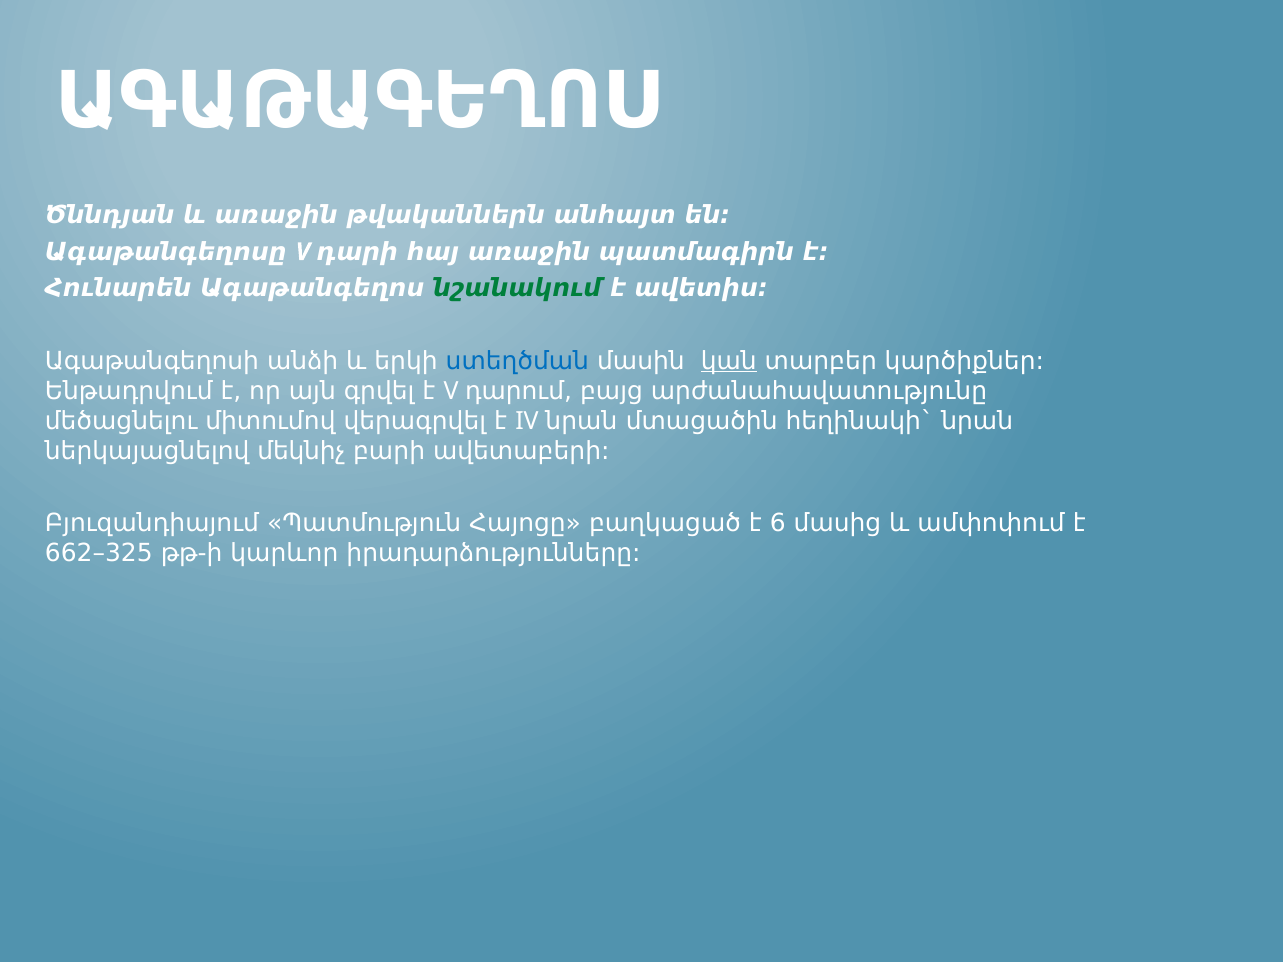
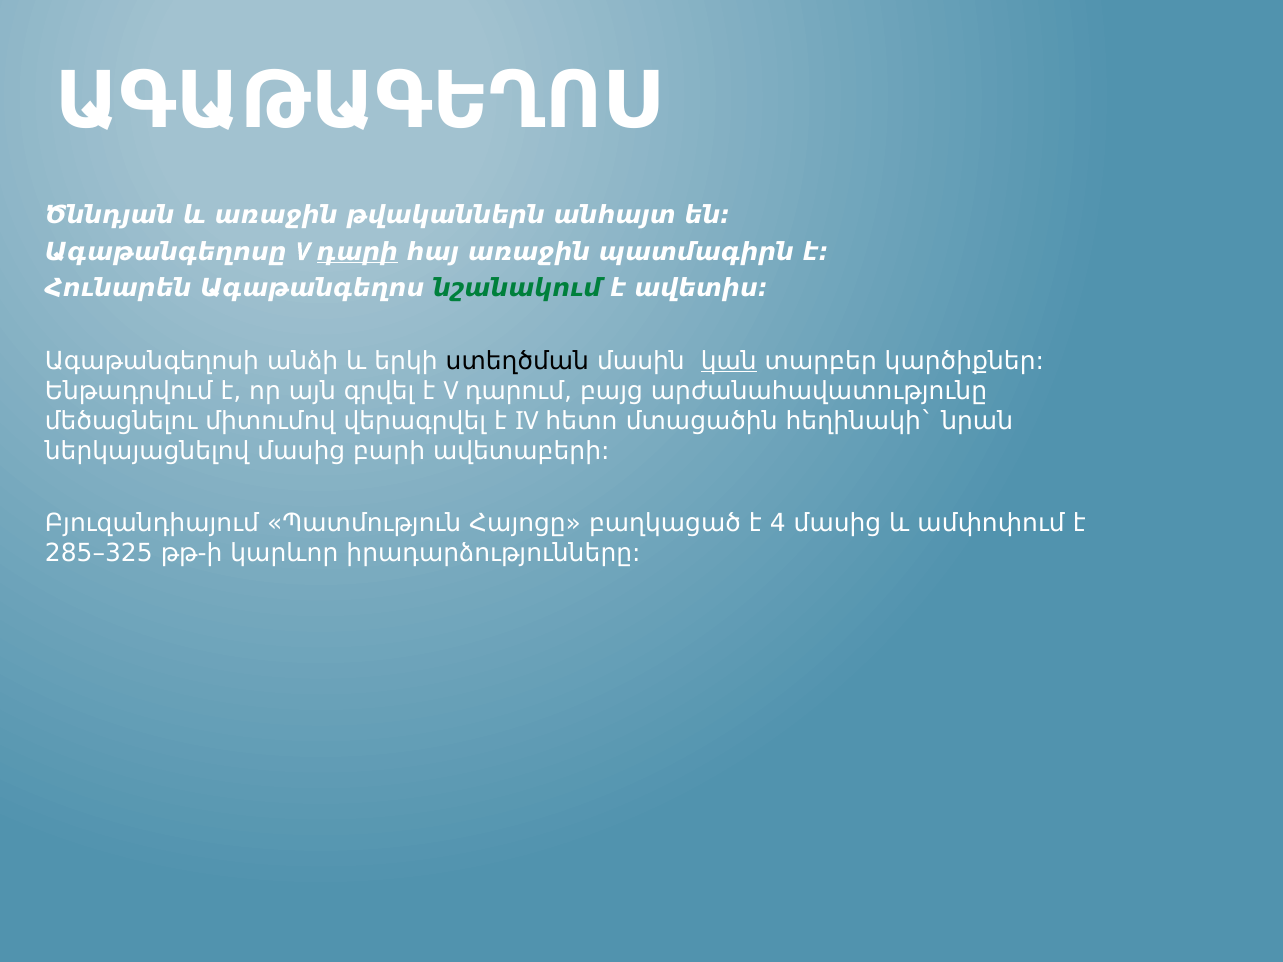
դարի underline: none -> present
ստեղծման colour: blue -> black
IV նրան: նրան -> հետո
ներկայացնելով մեկնիչ: մեկնիչ -> մասից
6: 6 -> 4
662–325: 662–325 -> 285–325
